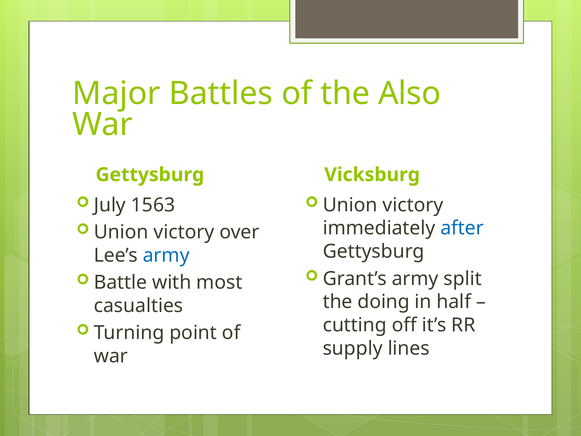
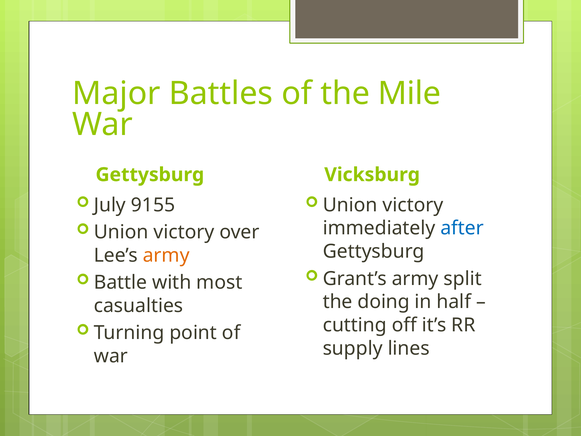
Also: Also -> Mile
1563: 1563 -> 9155
army at (166, 255) colour: blue -> orange
